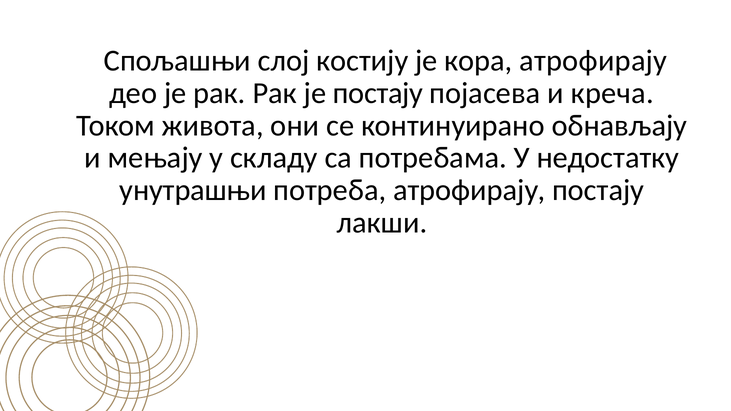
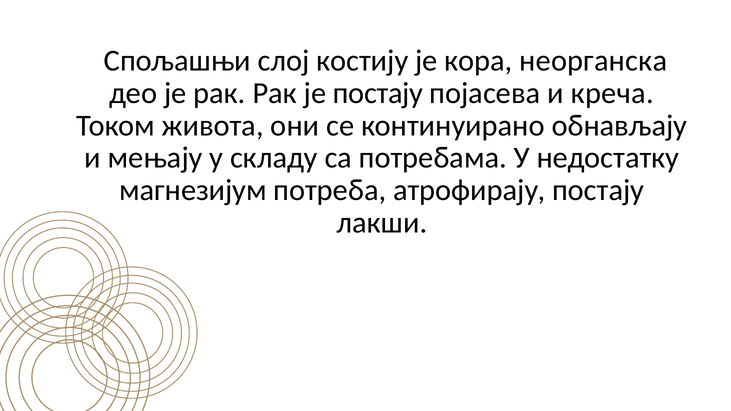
кора атрофирају: атрофирају -> неорганска
унутрашњи: унутрашњи -> магнезијум
